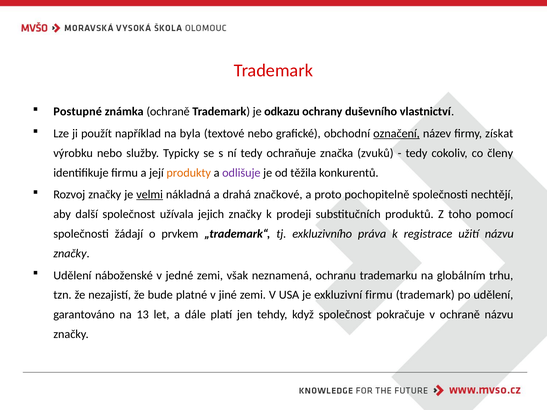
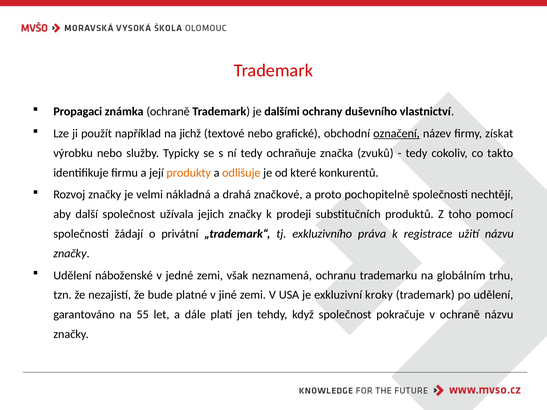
Postupné: Postupné -> Propagaci
odkazu: odkazu -> dalšími
byla: byla -> jichž
členy: členy -> takto
odlišuje colour: purple -> orange
těžila: těžila -> které
velmi underline: present -> none
prvkem: prvkem -> privátní
exkluzivní firmu: firmu -> kroky
13: 13 -> 55
